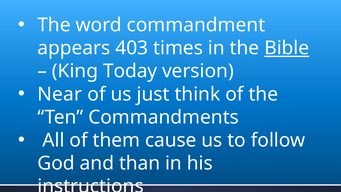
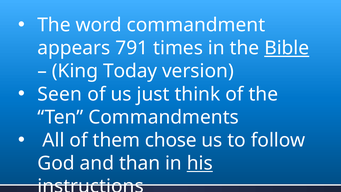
403: 403 -> 791
Near: Near -> Seen
cause: cause -> chose
his underline: none -> present
